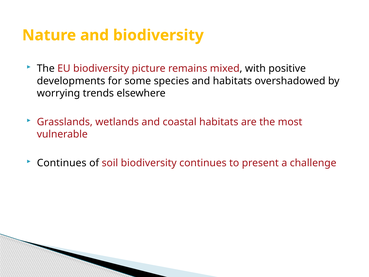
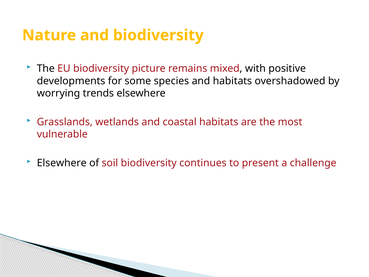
Continues at (62, 163): Continues -> Elsewhere
